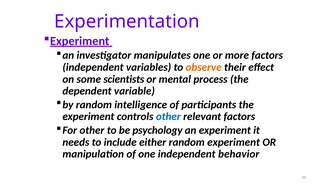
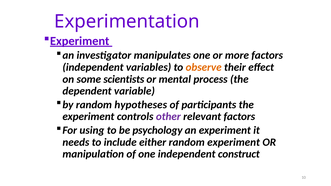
intelligence: intelligence -> hypotheses
other at (168, 117) colour: blue -> purple
For other: other -> using
behavior: behavior -> construct
